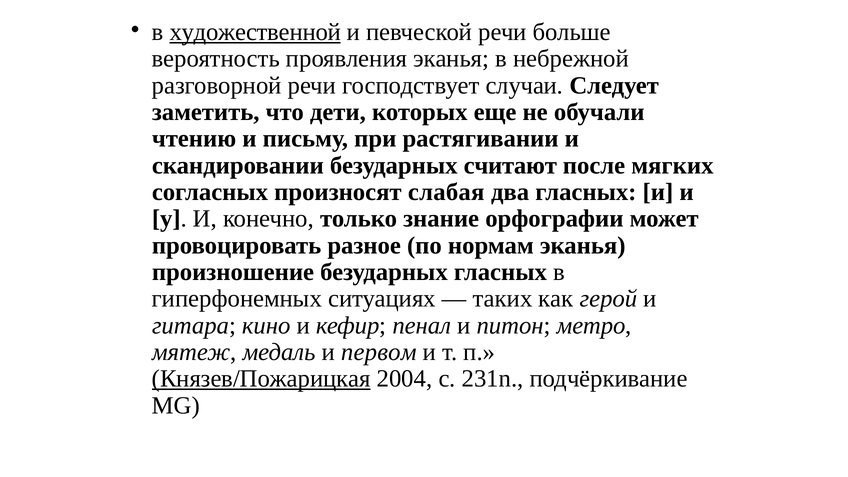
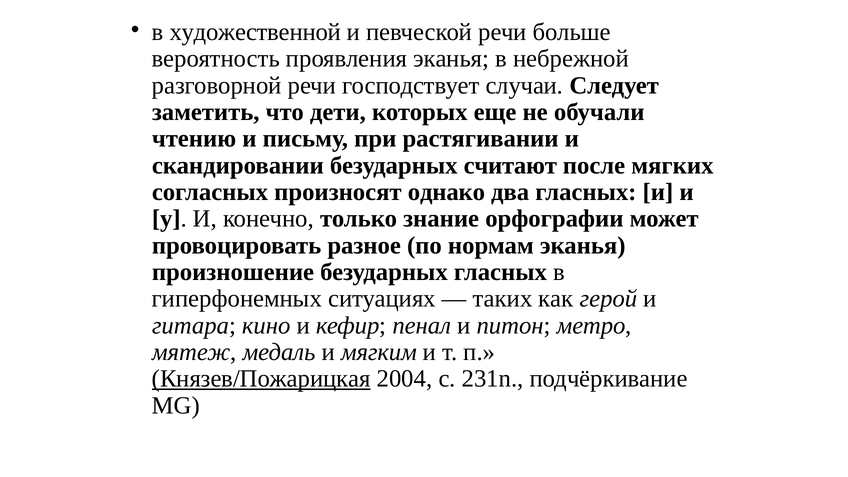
художественной underline: present -> none
слабая: слабая -> однако
первом: первом -> мягким
